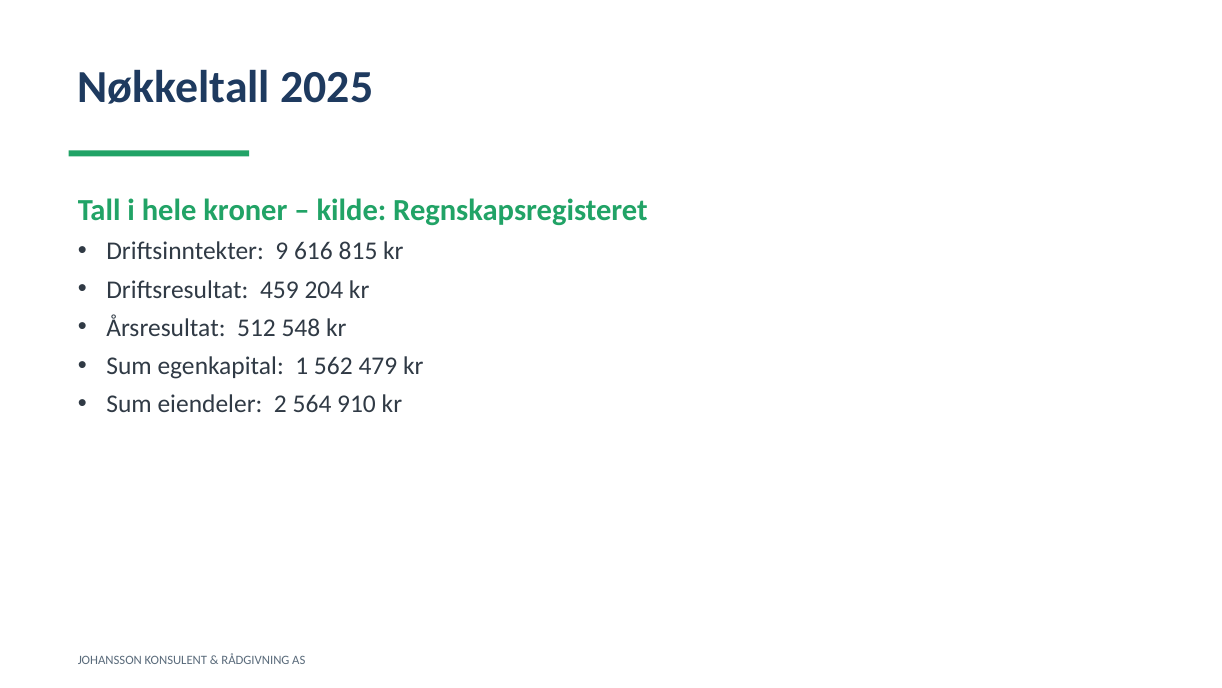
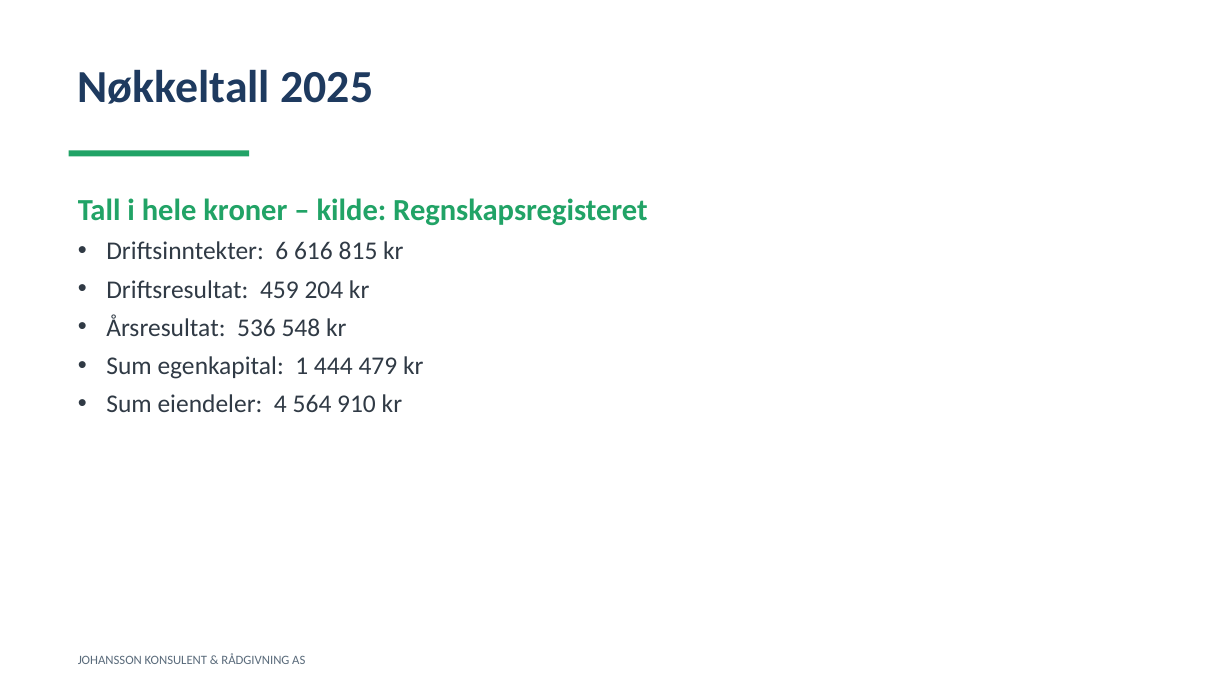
9: 9 -> 6
512: 512 -> 536
562: 562 -> 444
2: 2 -> 4
